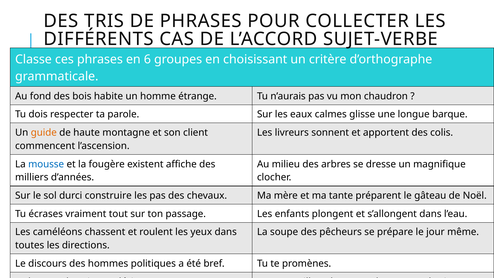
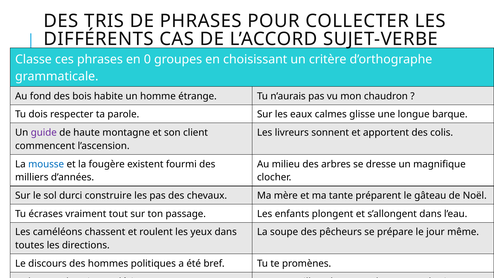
6: 6 -> 0
guide colour: orange -> purple
affiche: affiche -> fourmi
